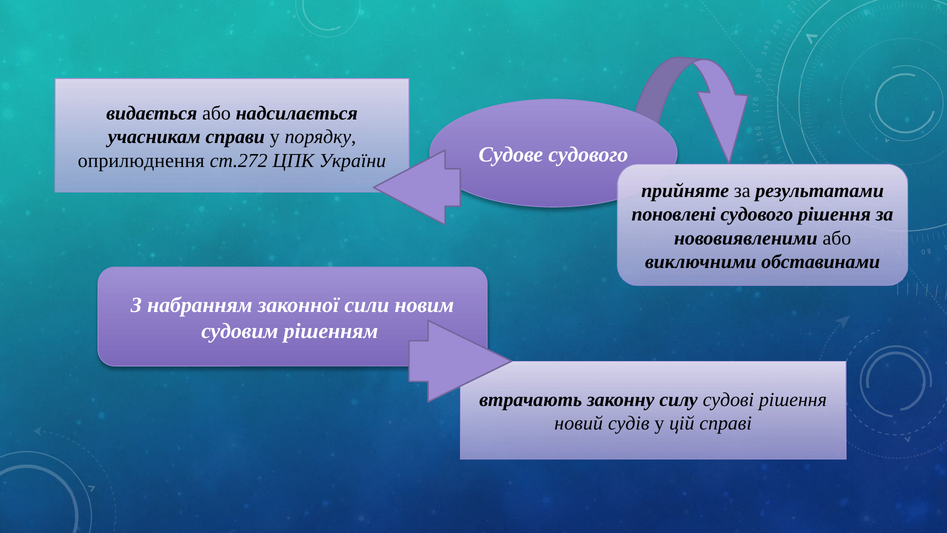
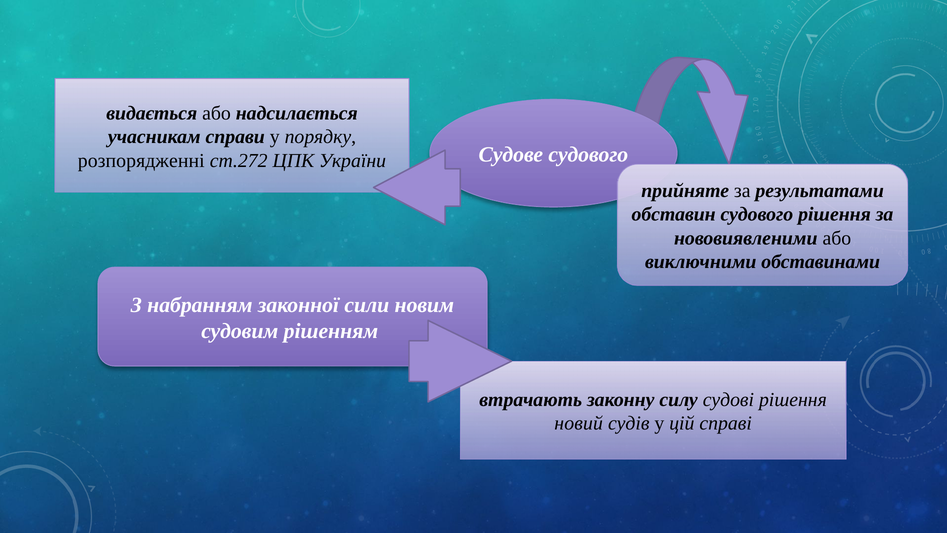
оприлюднення: оприлюднення -> розпорядженні
поновлені: поновлені -> обставин
